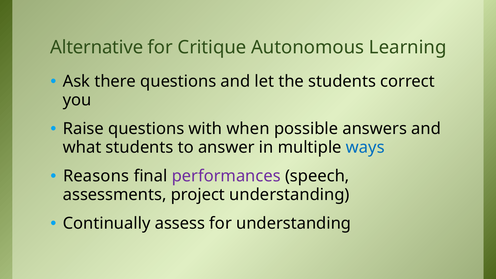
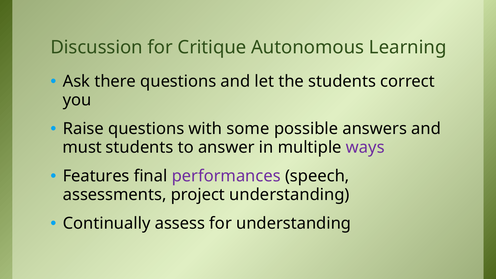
Alternative: Alternative -> Discussion
when: when -> some
what: what -> must
ways colour: blue -> purple
Reasons: Reasons -> Features
